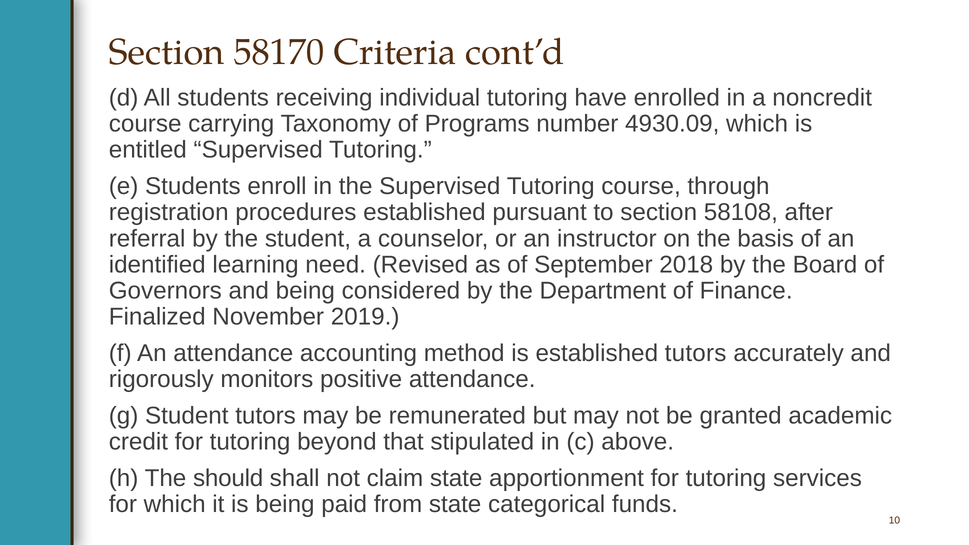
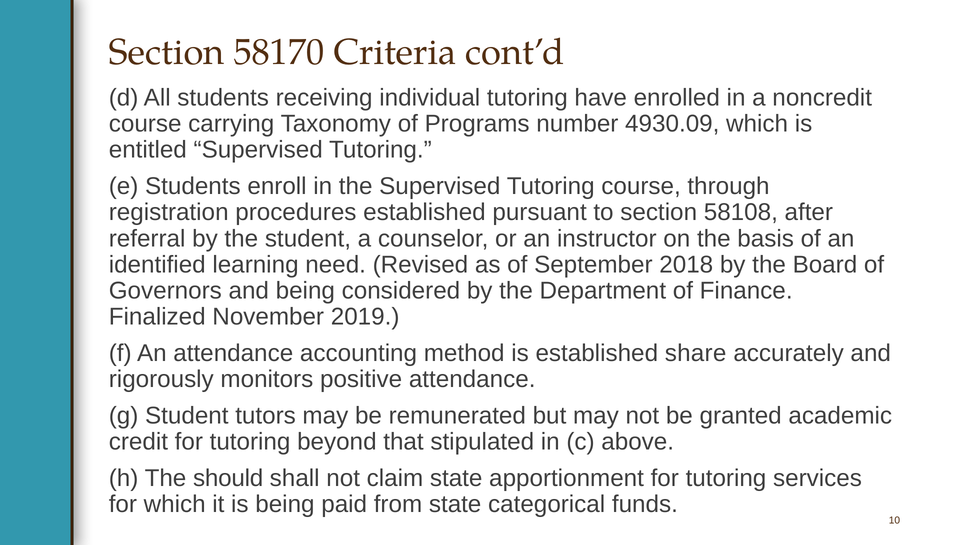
established tutors: tutors -> share
